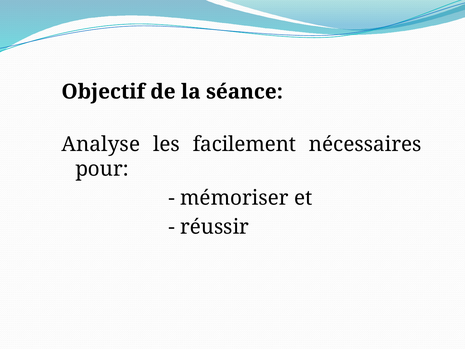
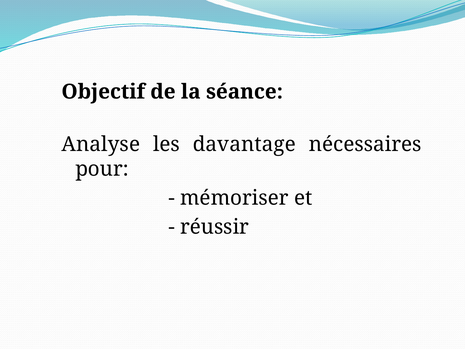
facilement: facilement -> davantage
